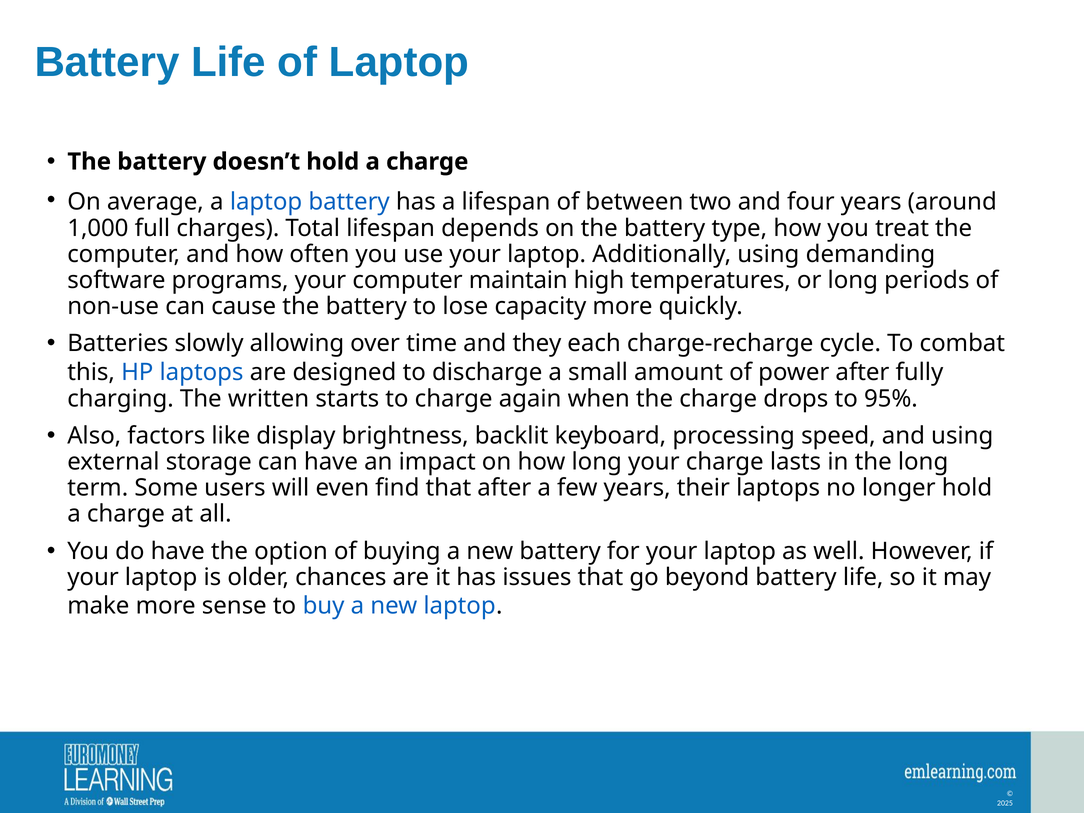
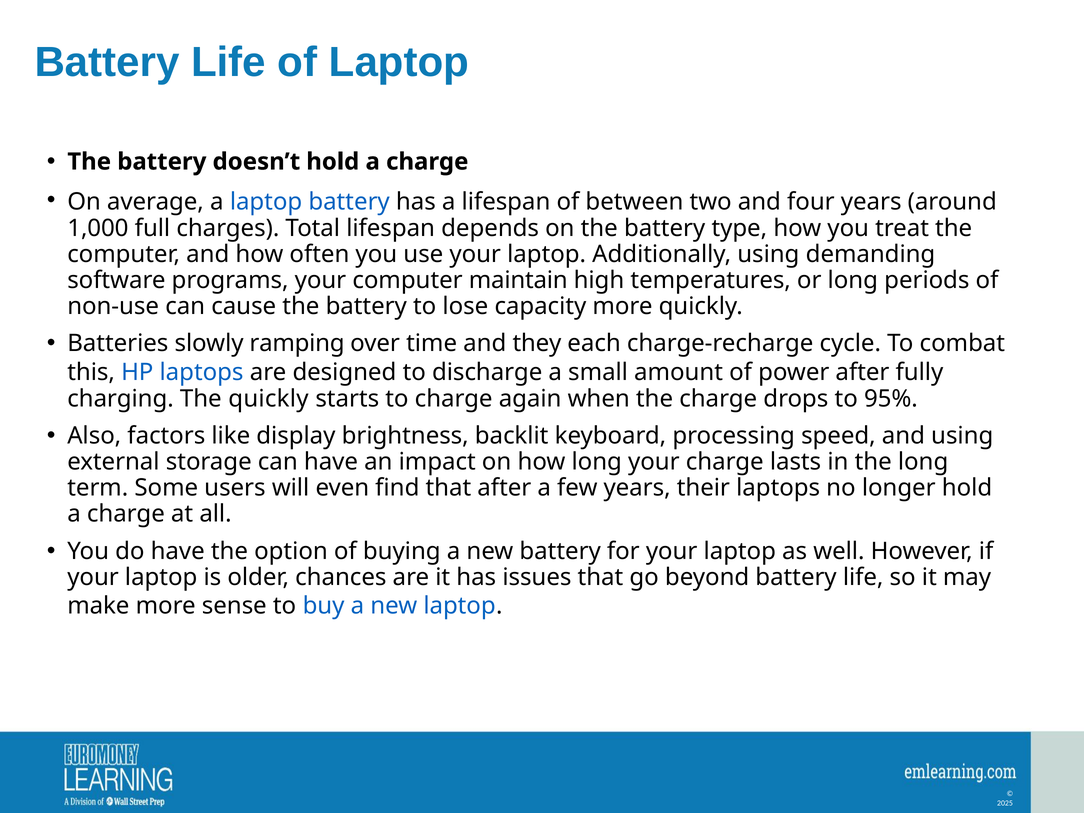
allowing: allowing -> ramping
The written: written -> quickly
